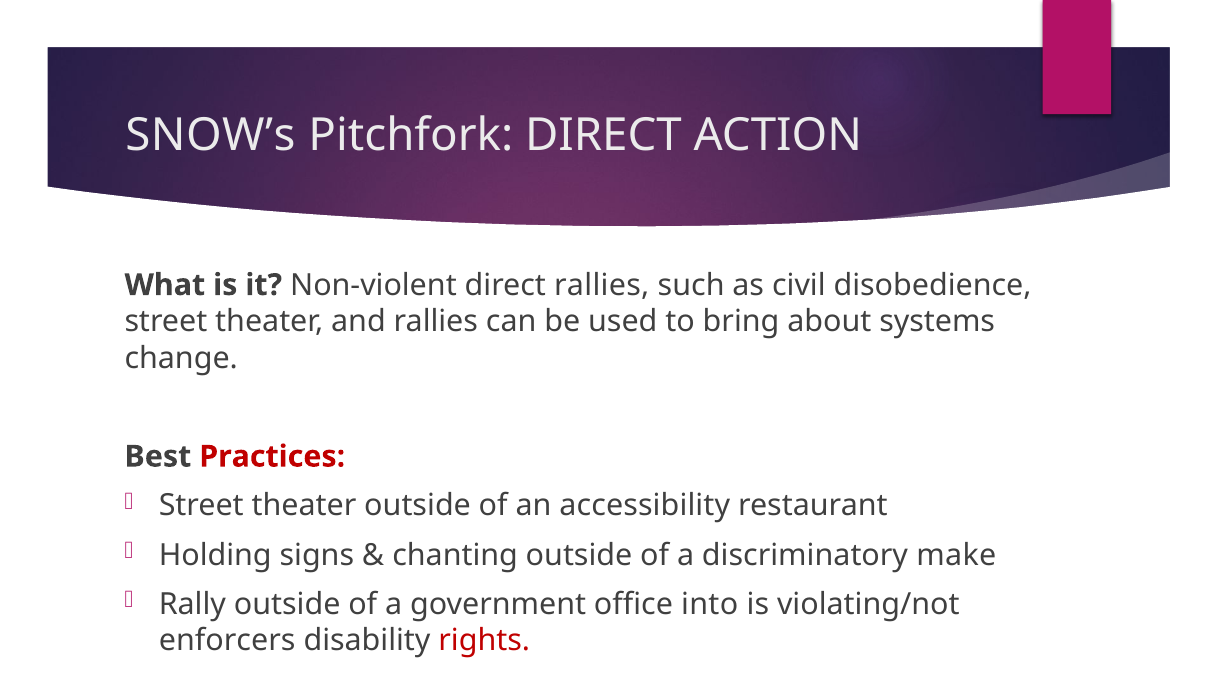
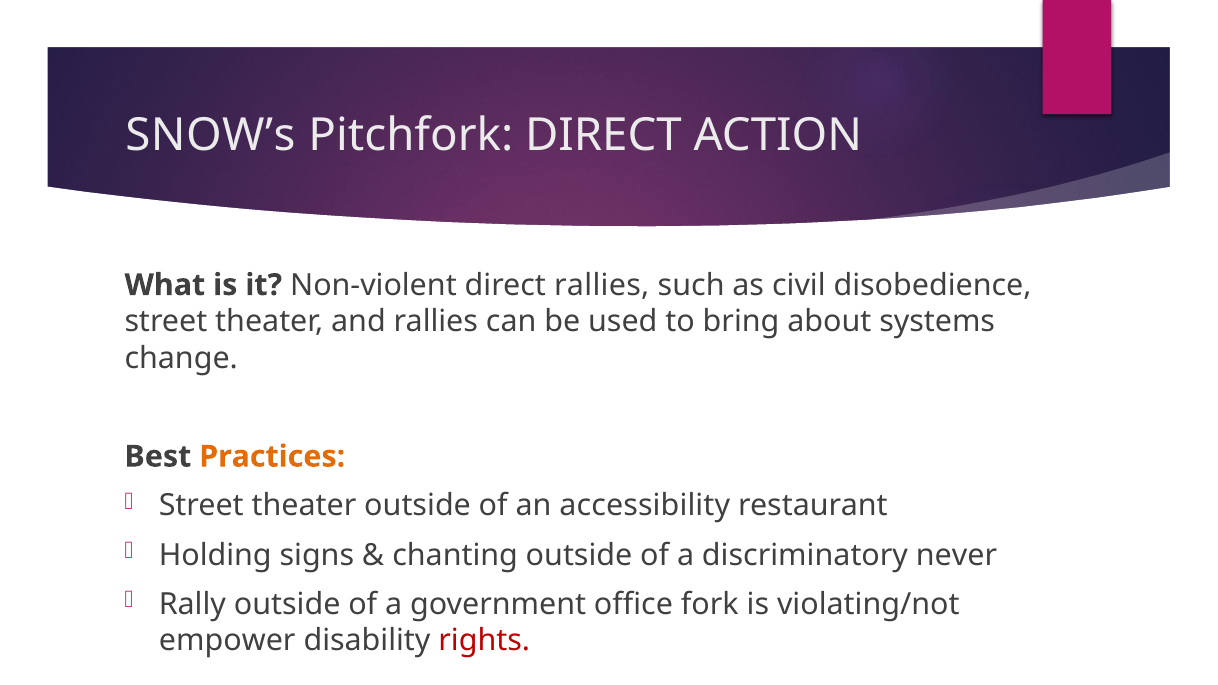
Practices colour: red -> orange
make: make -> never
into: into -> fork
enforcers: enforcers -> empower
